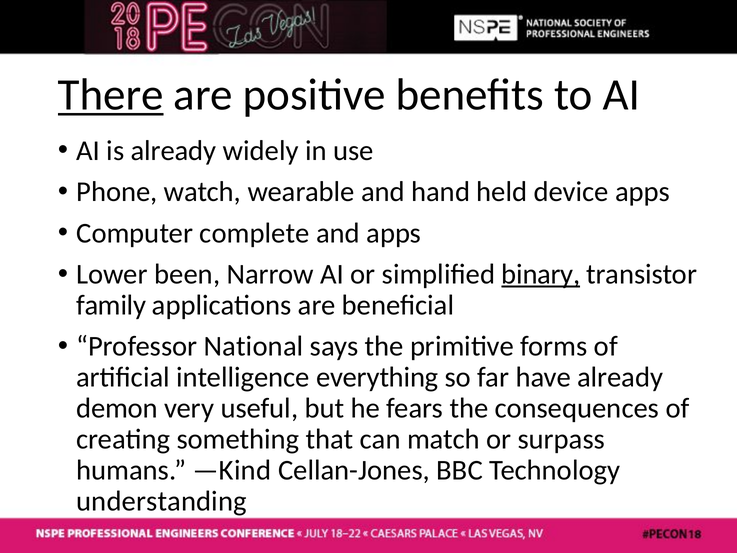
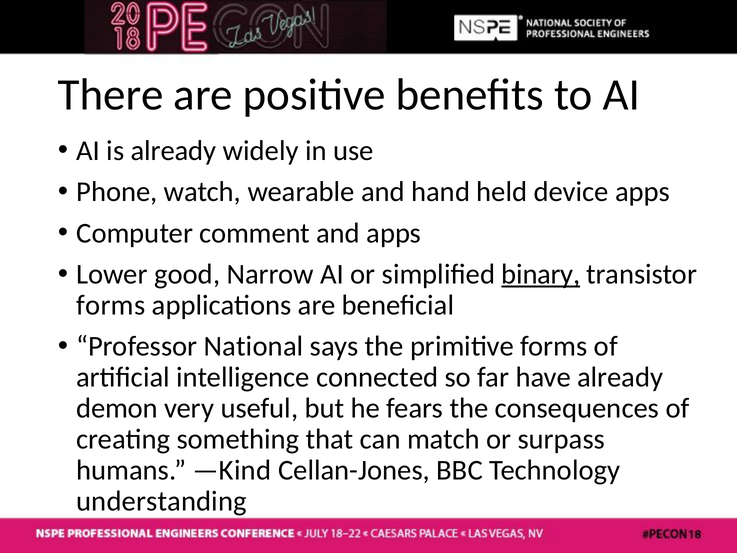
There underline: present -> none
complete: complete -> comment
been: been -> good
family at (111, 305): family -> forms
everything: everything -> connected
